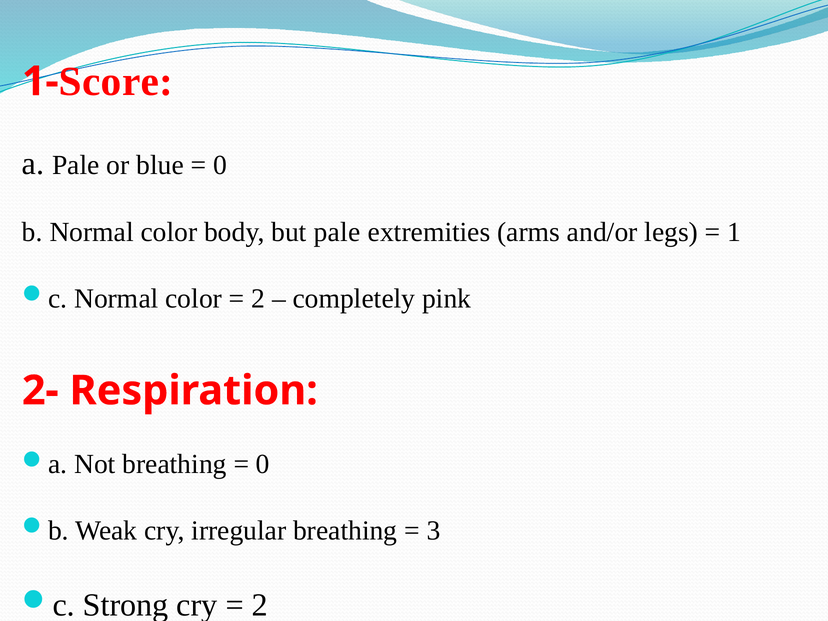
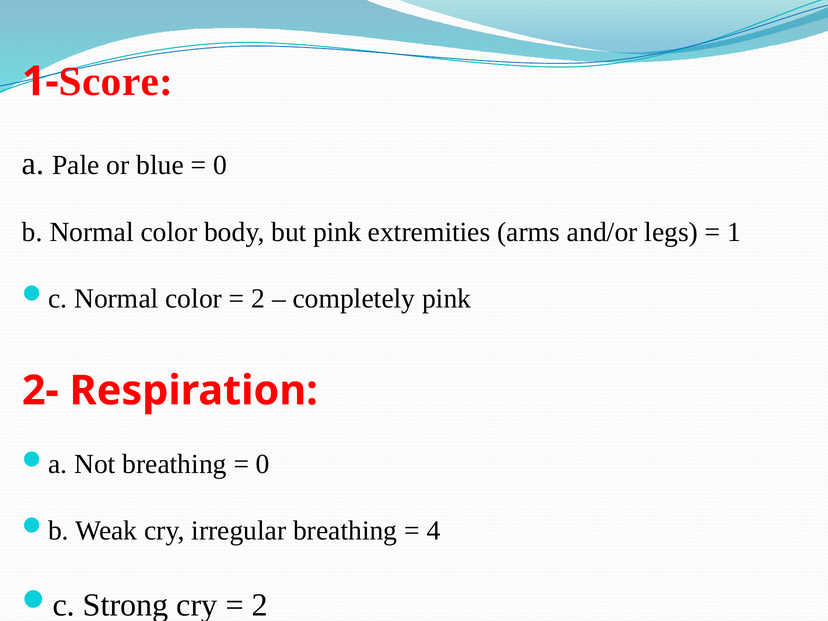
but pale: pale -> pink
3: 3 -> 4
